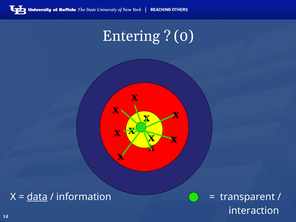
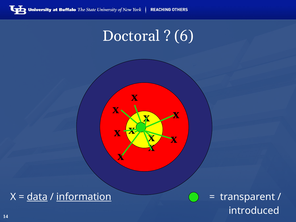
Entering: Entering -> Doctoral
0: 0 -> 6
information underline: none -> present
interaction: interaction -> introduced
